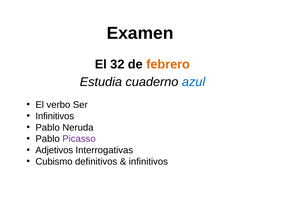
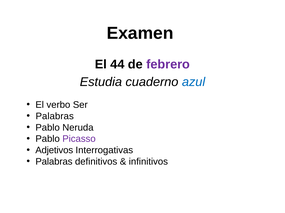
32: 32 -> 44
febrero colour: orange -> purple
Infinitivos at (55, 117): Infinitivos -> Palabras
Cubismo at (54, 162): Cubismo -> Palabras
